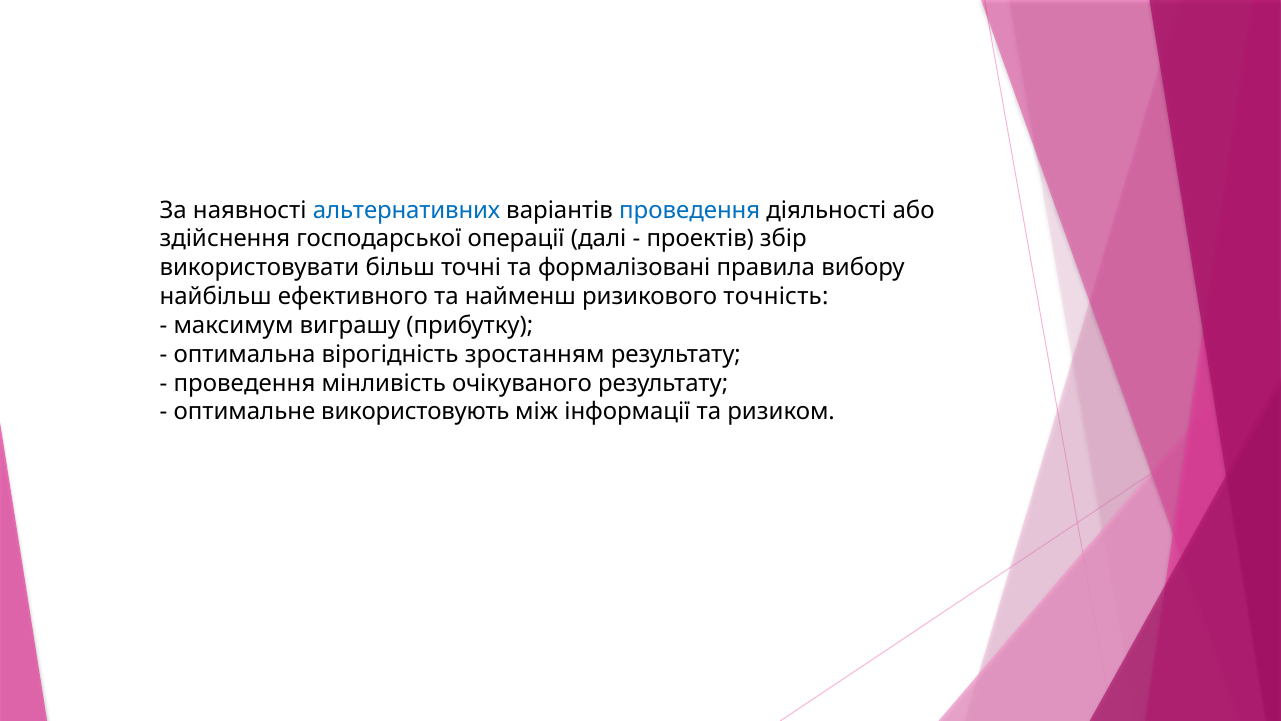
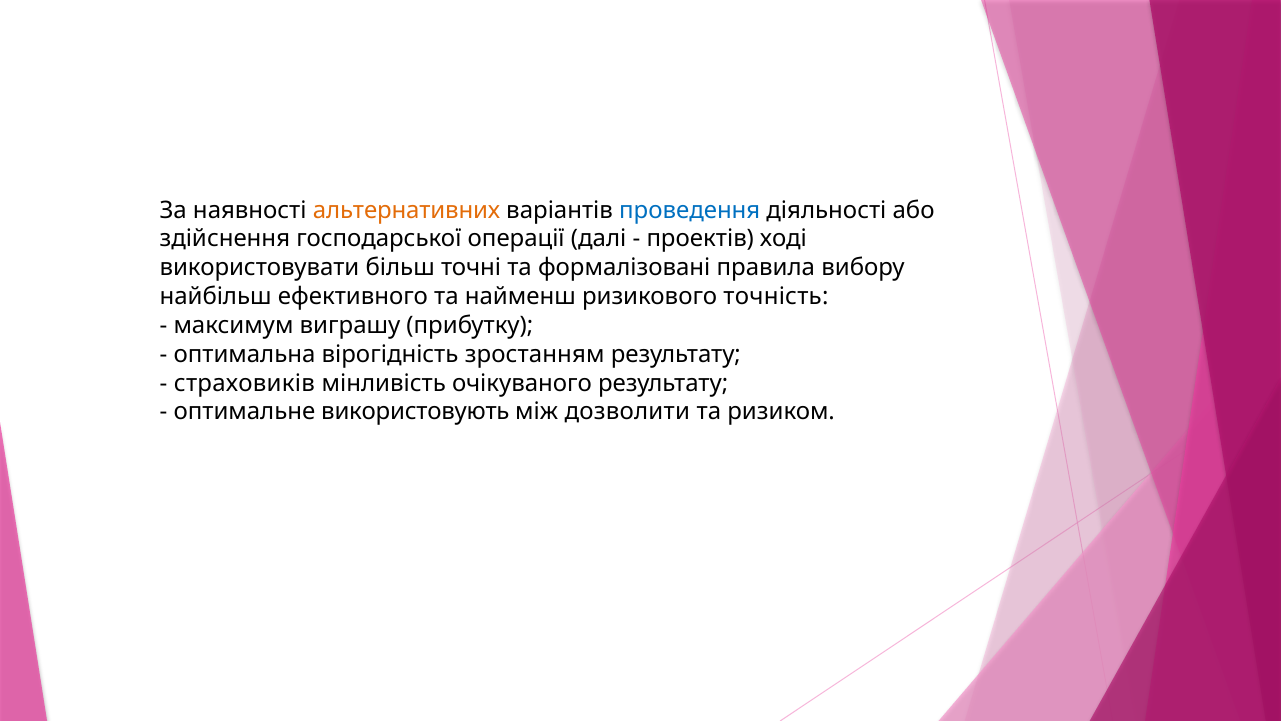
альтернативних colour: blue -> orange
збір: збір -> ході
проведення at (244, 383): проведення -> страховиків
інформації: інформації -> дозволити
